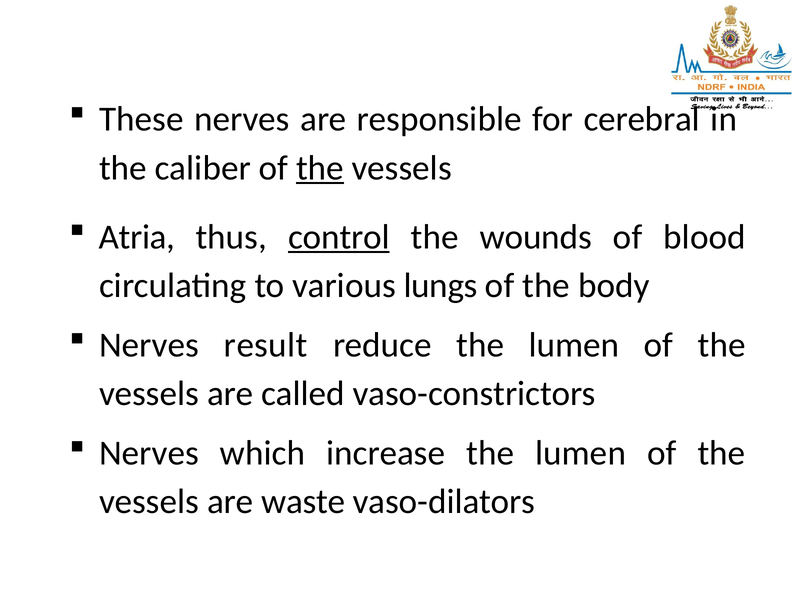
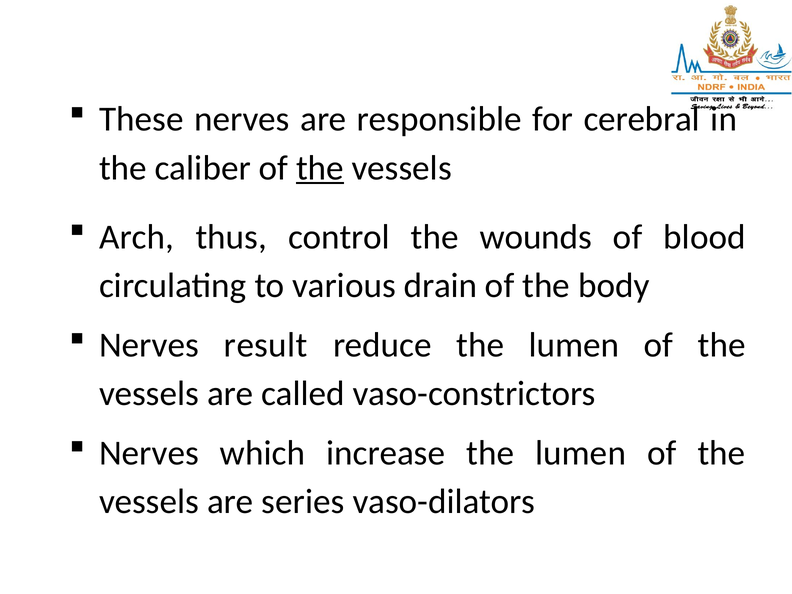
Atria: Atria -> Arch
control underline: present -> none
lungs: lungs -> drain
waste: waste -> series
